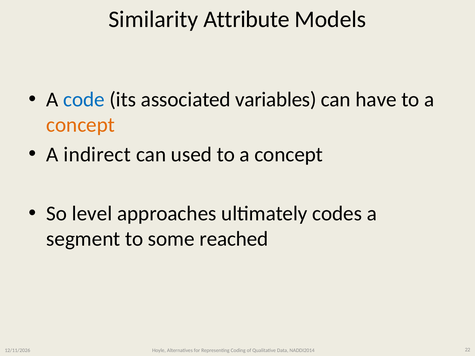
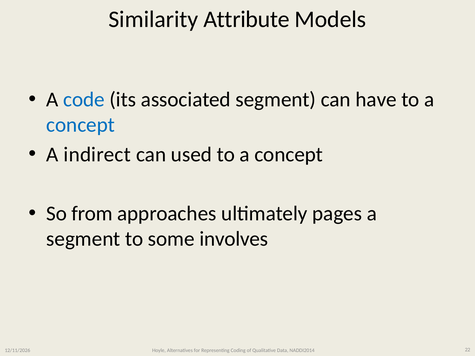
associated variables: variables -> segment
concept at (81, 125) colour: orange -> blue
level: level -> from
codes: codes -> pages
reached: reached -> involves
